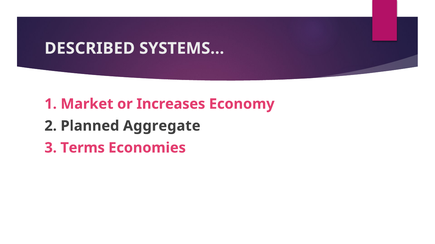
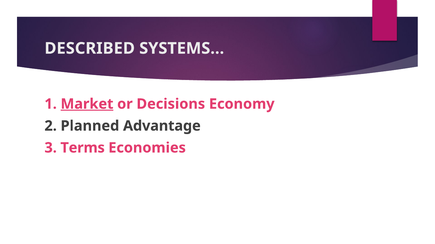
Market underline: none -> present
Increases: Increases -> Decisions
Aggregate: Aggregate -> Advantage
